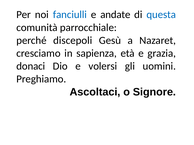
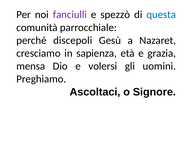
fanciulli colour: blue -> purple
andate: andate -> spezzò
donaci: donaci -> mensa
